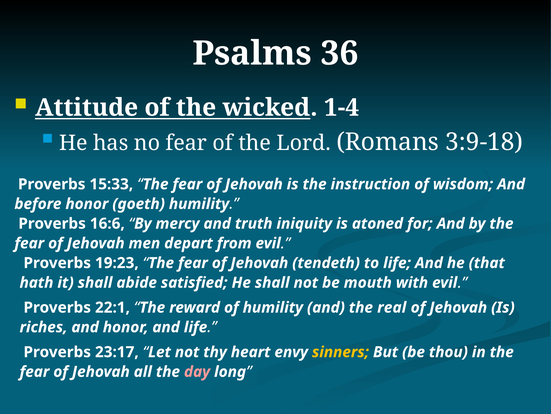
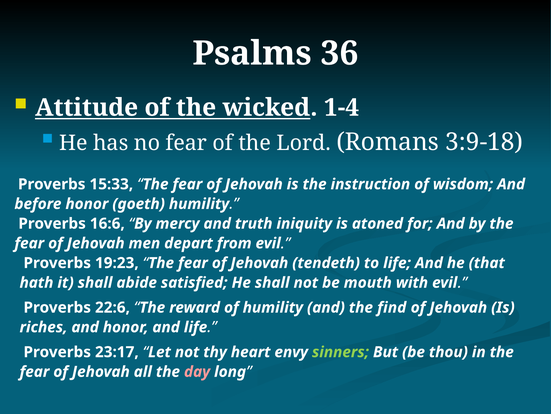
22:1: 22:1 -> 22:6
real: real -> find
sinners colour: yellow -> light green
